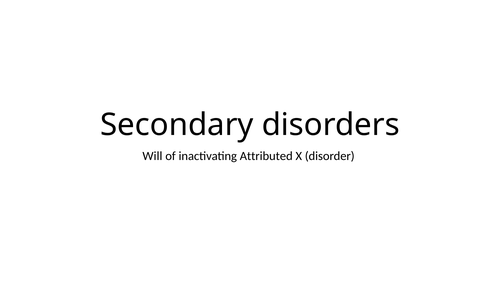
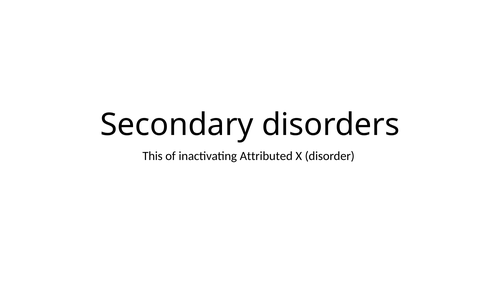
Will: Will -> This
